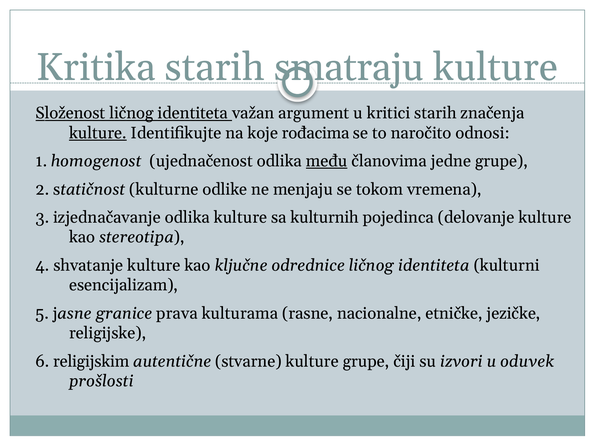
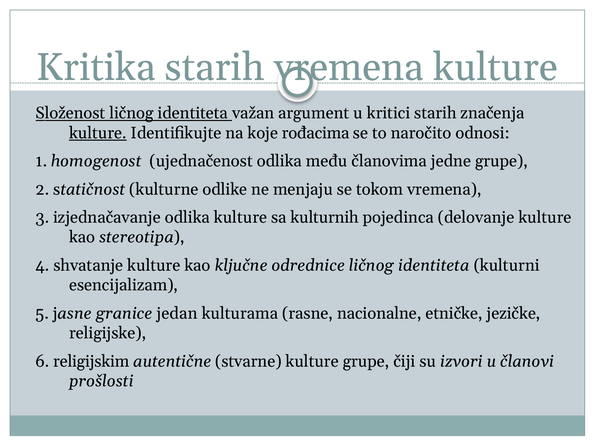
starih smatraju: smatraju -> vremena
među underline: present -> none
prava: prava -> jedan
oduvek: oduvek -> članovi
